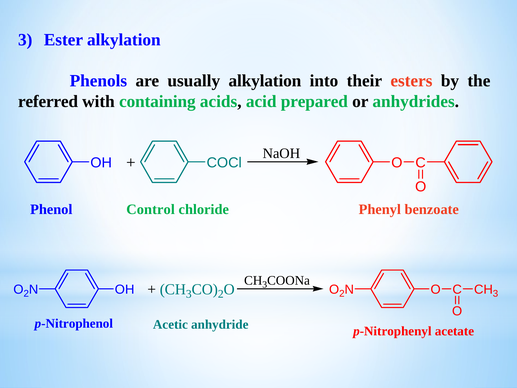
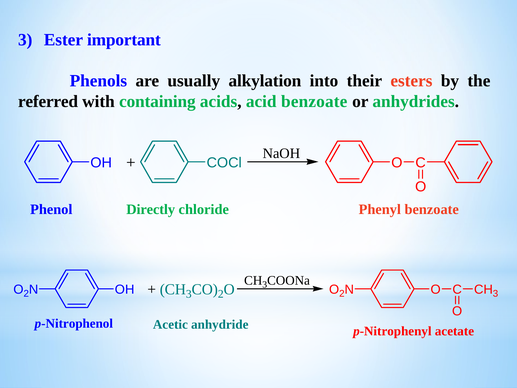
Ester alkylation: alkylation -> important
acid prepared: prepared -> benzoate
Control: Control -> Directly
